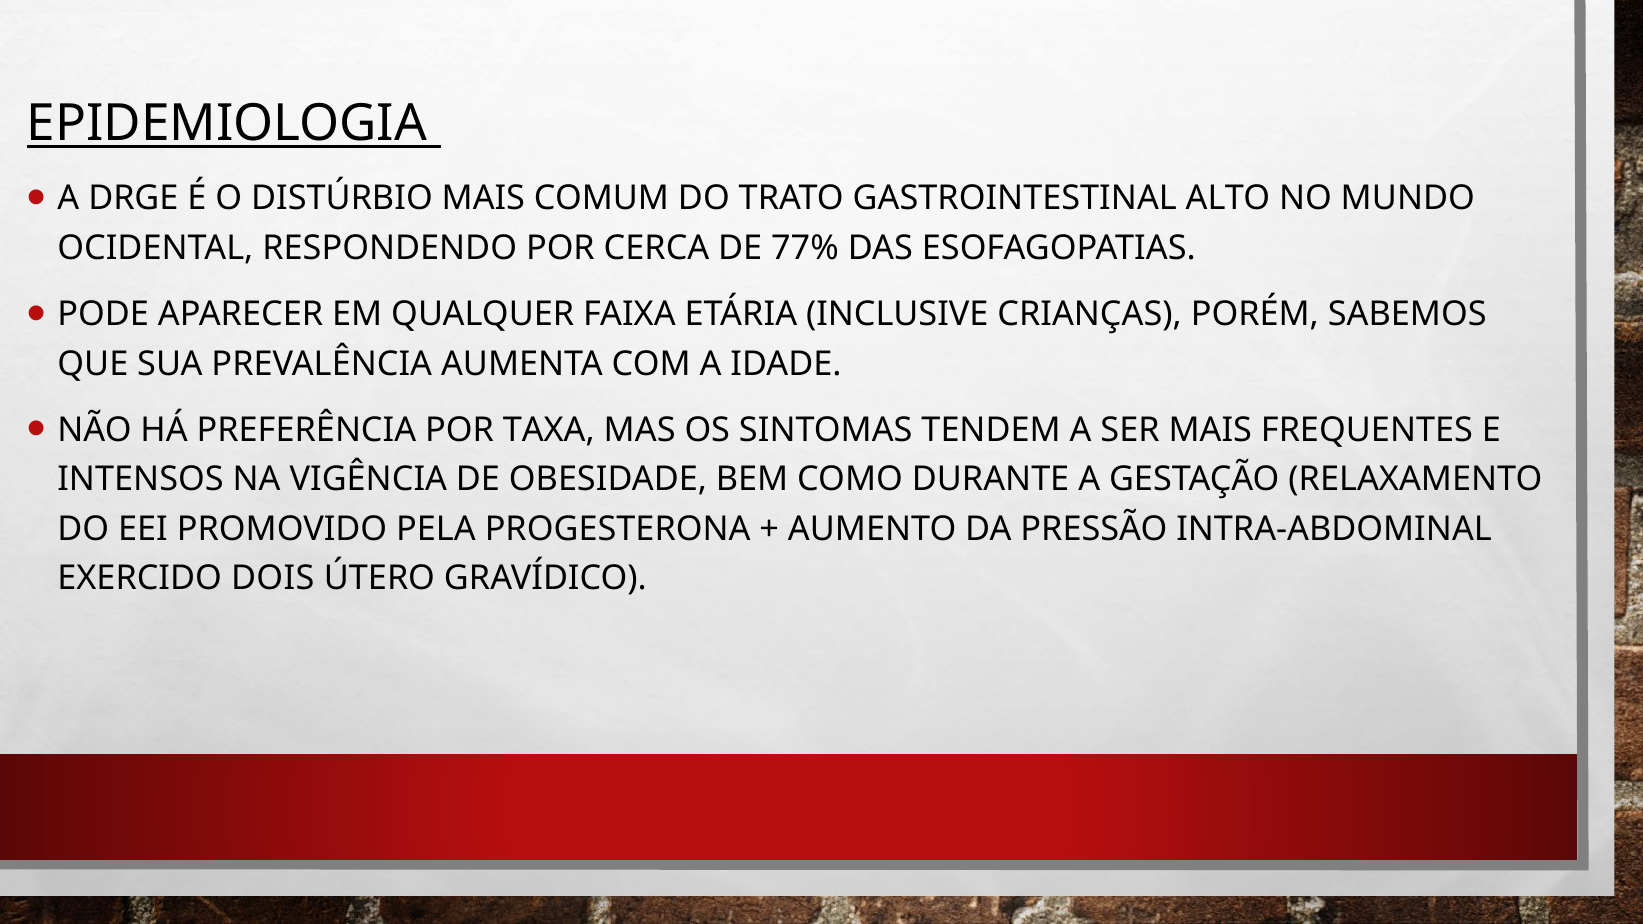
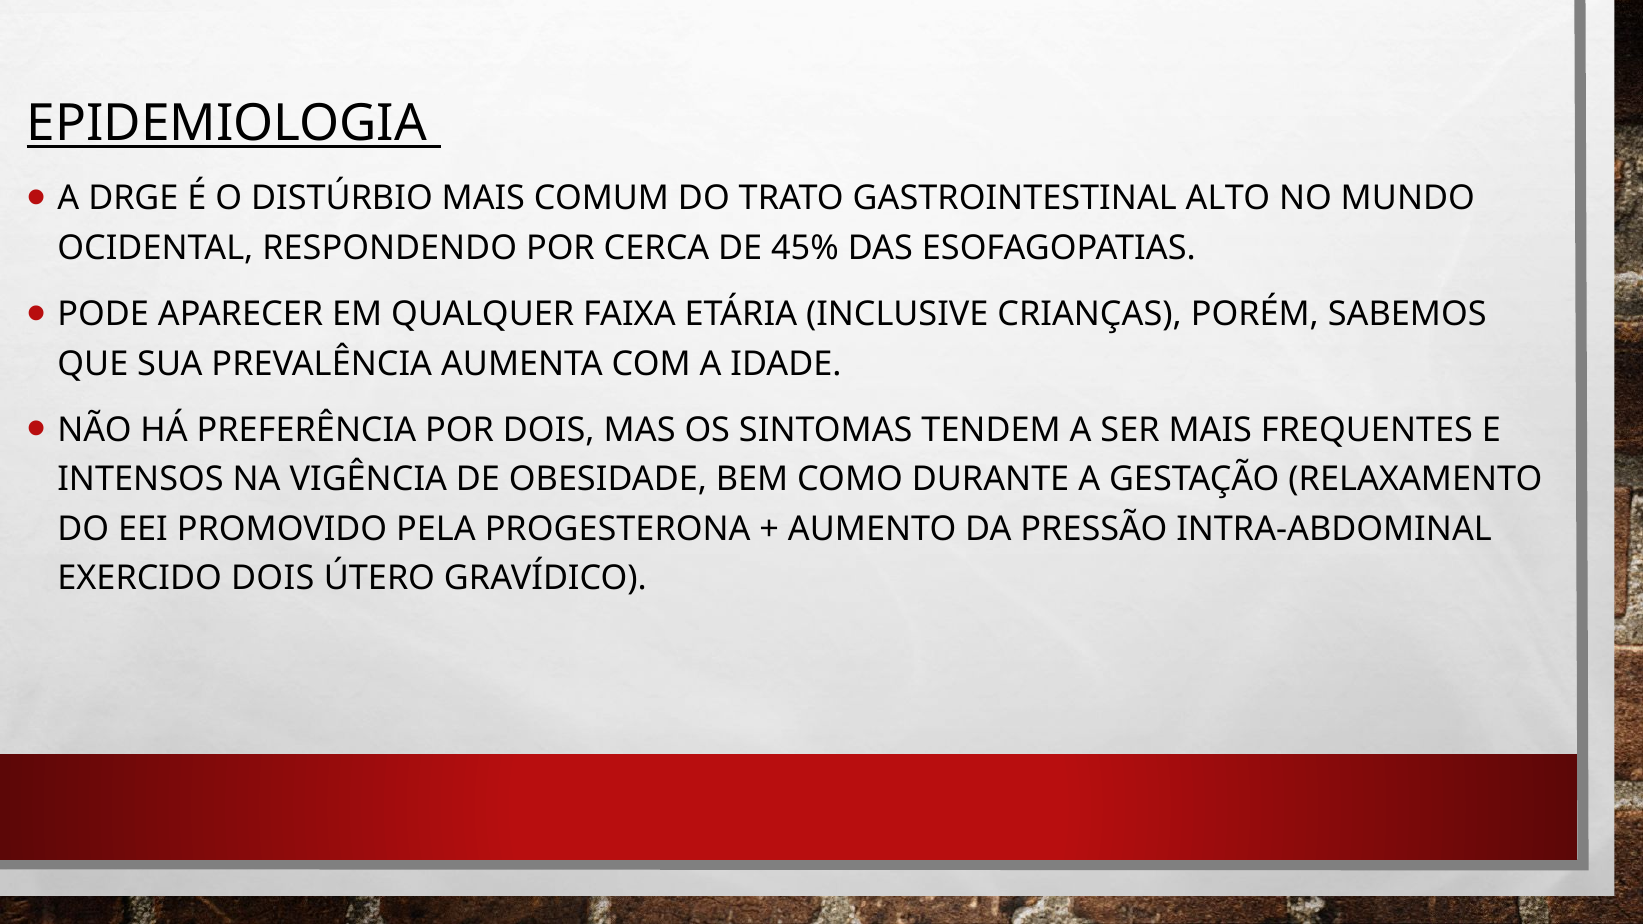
77%: 77% -> 45%
POR TAXA: TAXA -> DOIS
